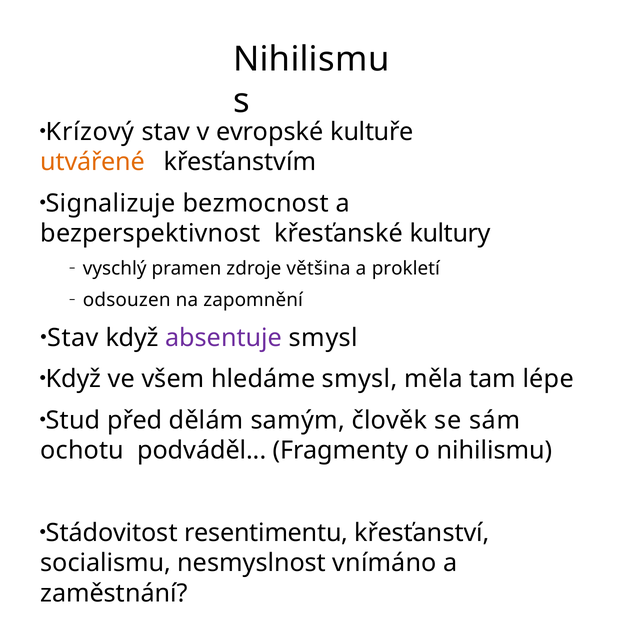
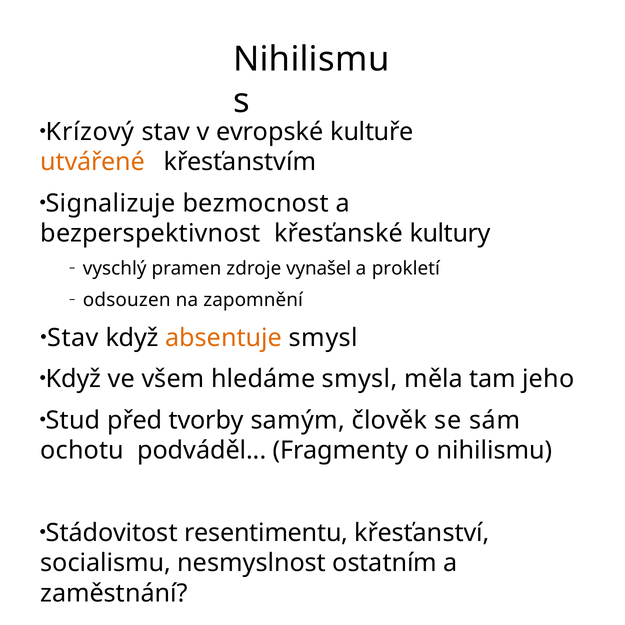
většina: většina -> vynašel
absentuje colour: purple -> orange
lépe: lépe -> jeho
dělám: dělám -> tvorby
vnímáno: vnímáno -> ostatním
